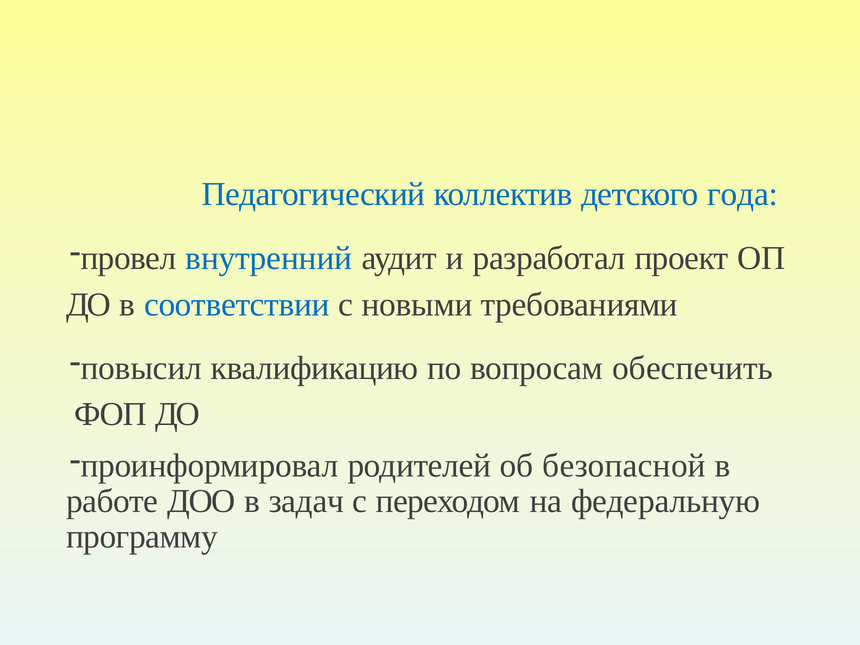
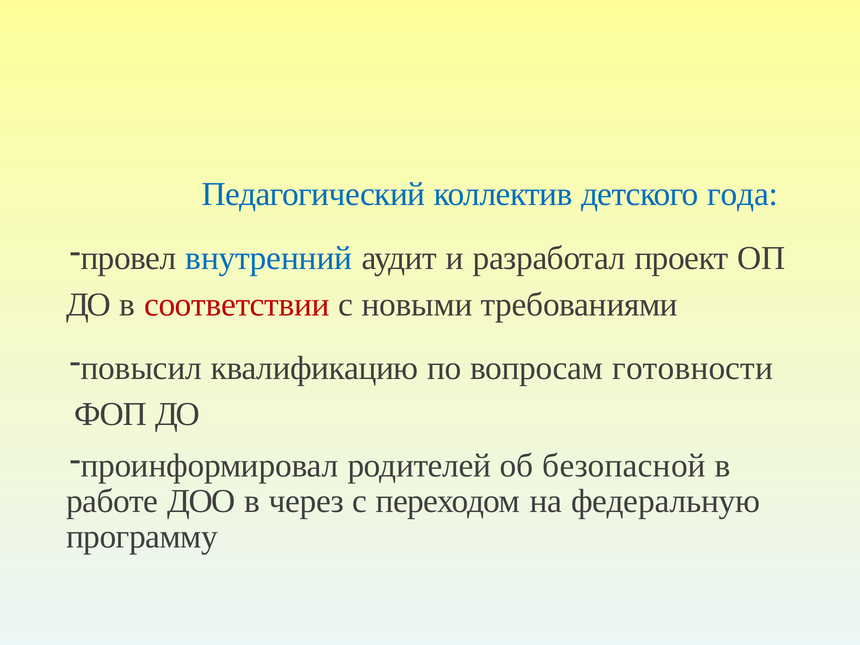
соответствии colour: blue -> red
обеспечить: обеспечить -> готовности
задач: задач -> через
